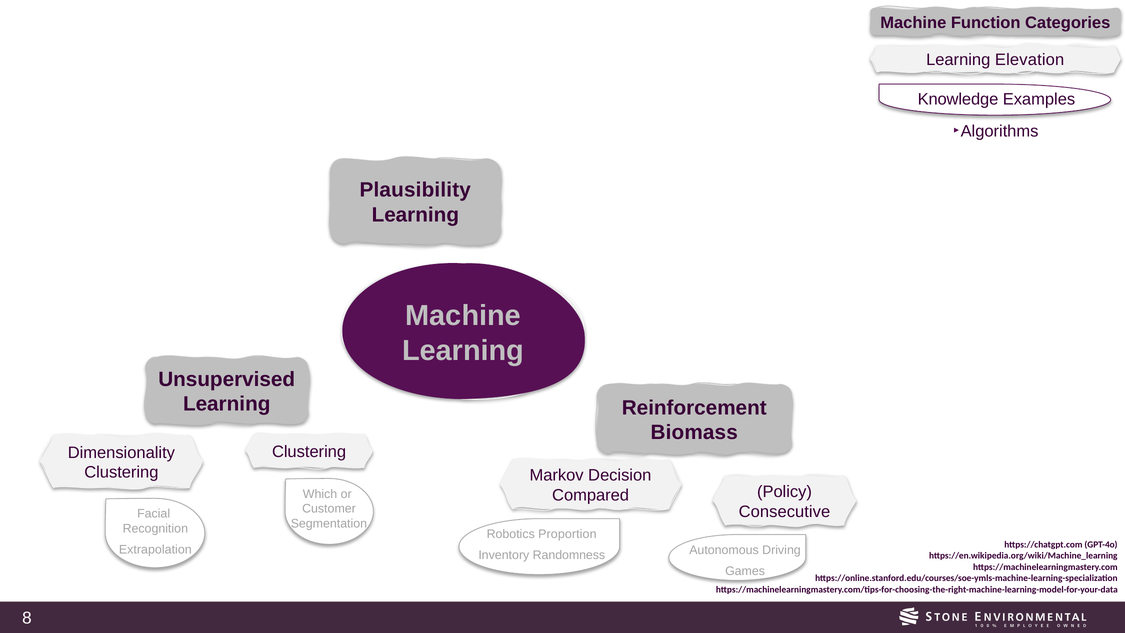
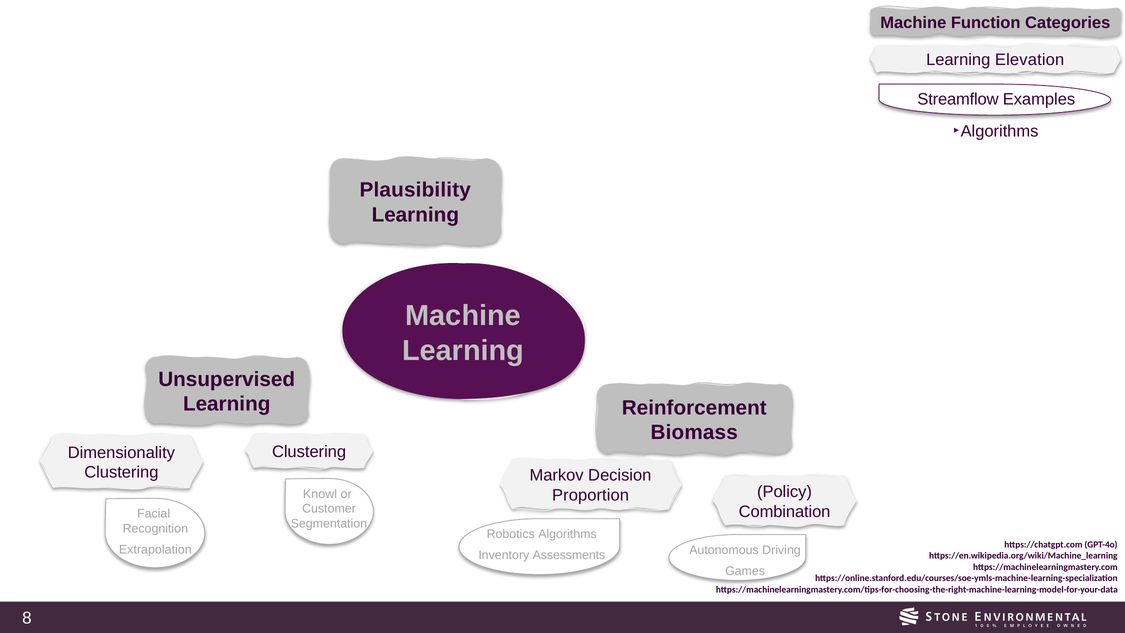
Knowledge: Knowledge -> Streamflow
Compared: Compared -> Proportion
Which: Which -> Knowl
Consecutive: Consecutive -> Combination
Robotics Proportion: Proportion -> Algorithms
Randomness: Randomness -> Assessments
